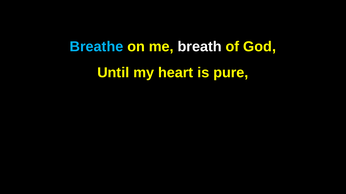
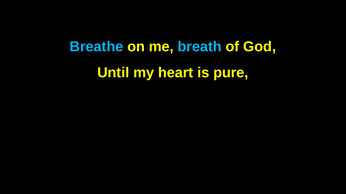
breath colour: white -> light blue
